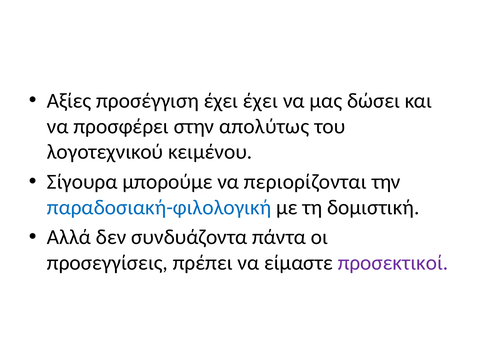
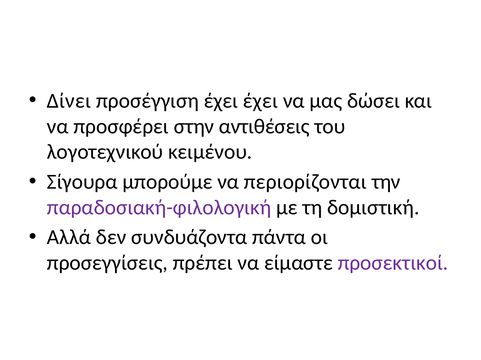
Αξίες: Αξίες -> Δίνει
απολύτως: απολύτως -> αντιθέσεις
παραδοσιακή-φιλολογική colour: blue -> purple
